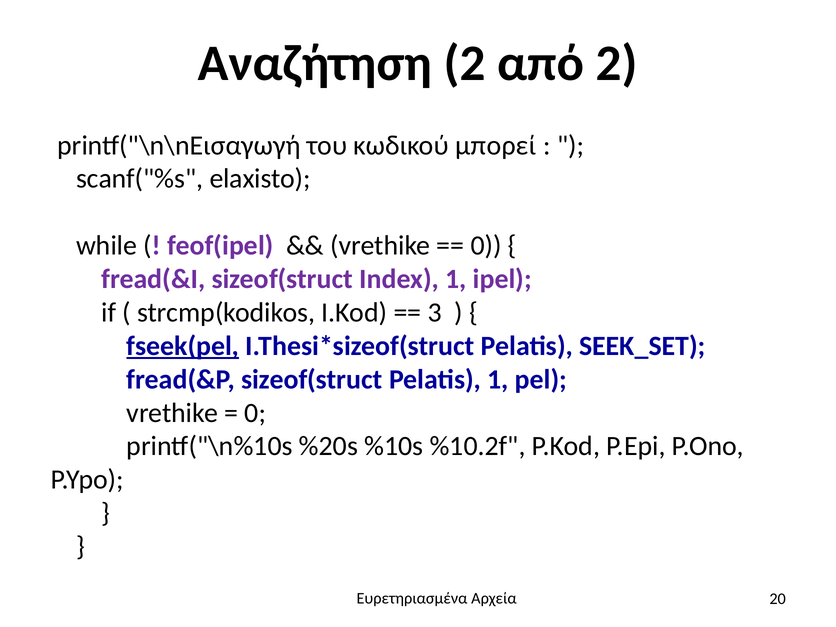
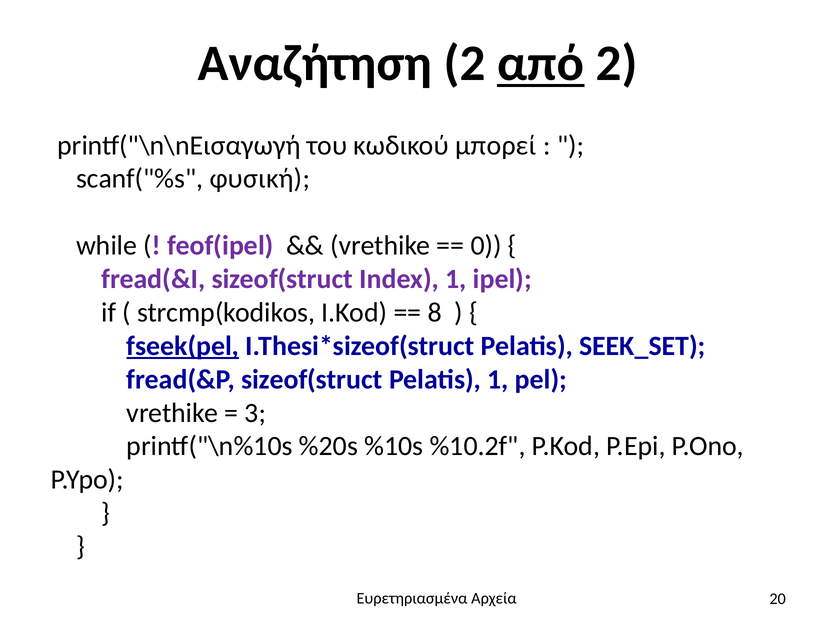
από underline: none -> present
elaxisto: elaxisto -> φυσική
3: 3 -> 8
0 at (255, 413): 0 -> 3
